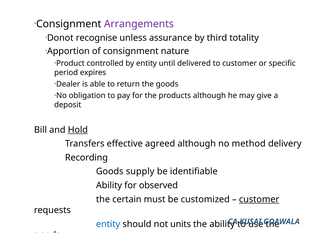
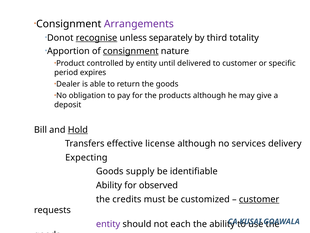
recognise at (97, 38) underline: none -> present
assurance: assurance -> separately
consignment at (131, 51) underline: none -> present
agreed: agreed -> license
no method: method -> services
Recording: Recording -> Expecting
certain: certain -> credits
entity at (108, 224) colour: blue -> purple
units: units -> each
